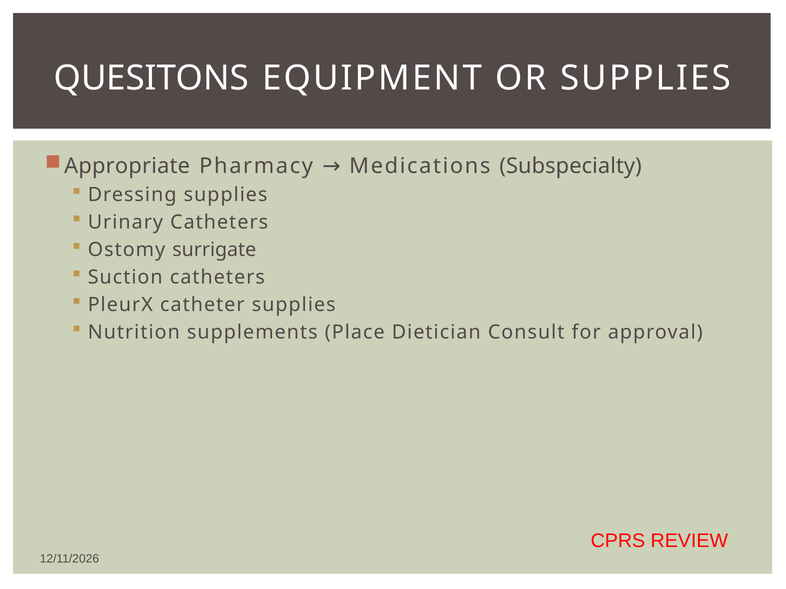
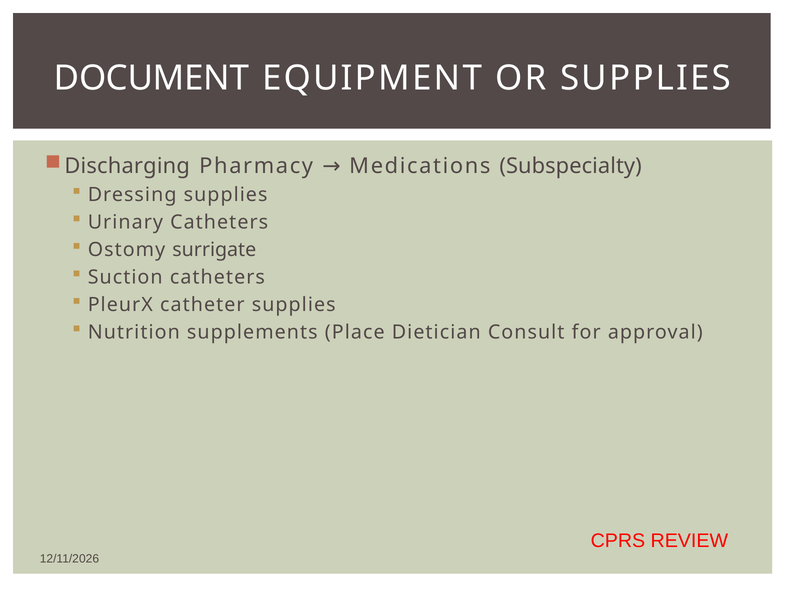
QUESITONS: QUESITONS -> DOCUMENT
Appropriate: Appropriate -> Discharging
